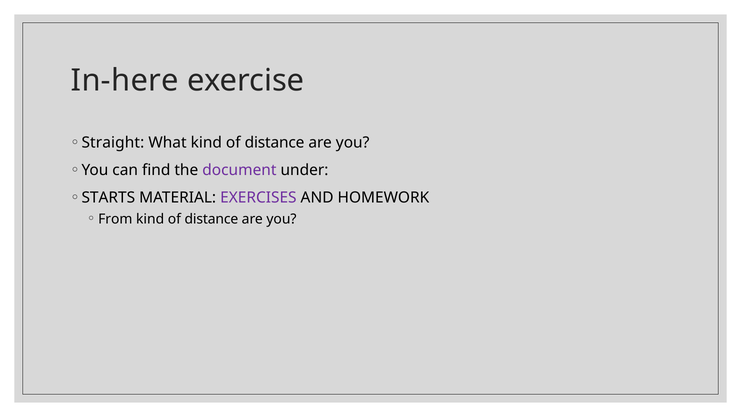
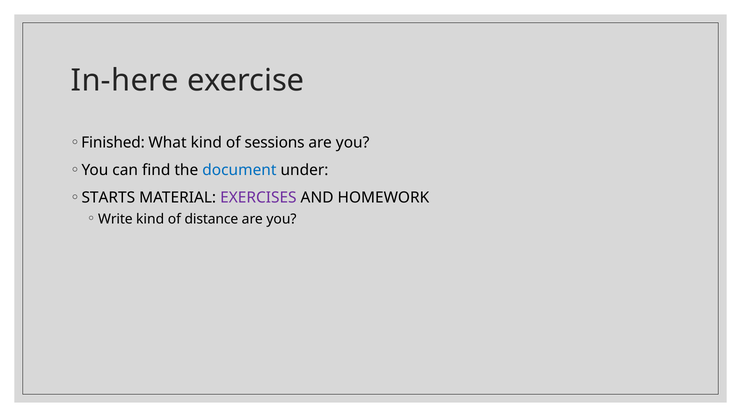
Straight: Straight -> Finished
What kind of distance: distance -> sessions
document colour: purple -> blue
From: From -> Write
